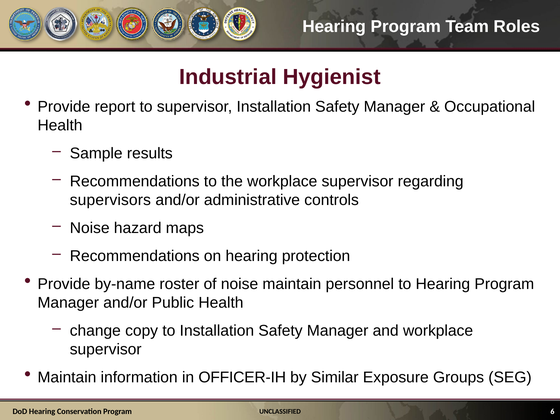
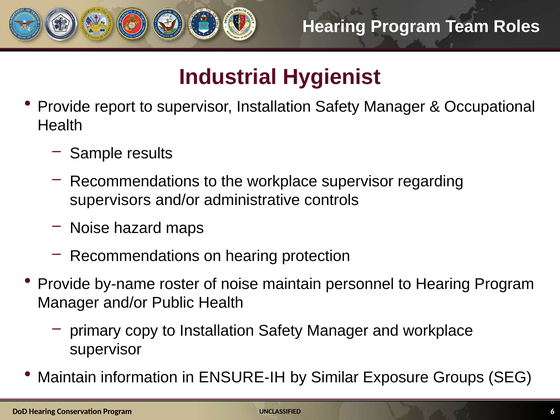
change: change -> primary
OFFICER-IH: OFFICER-IH -> ENSURE-IH
